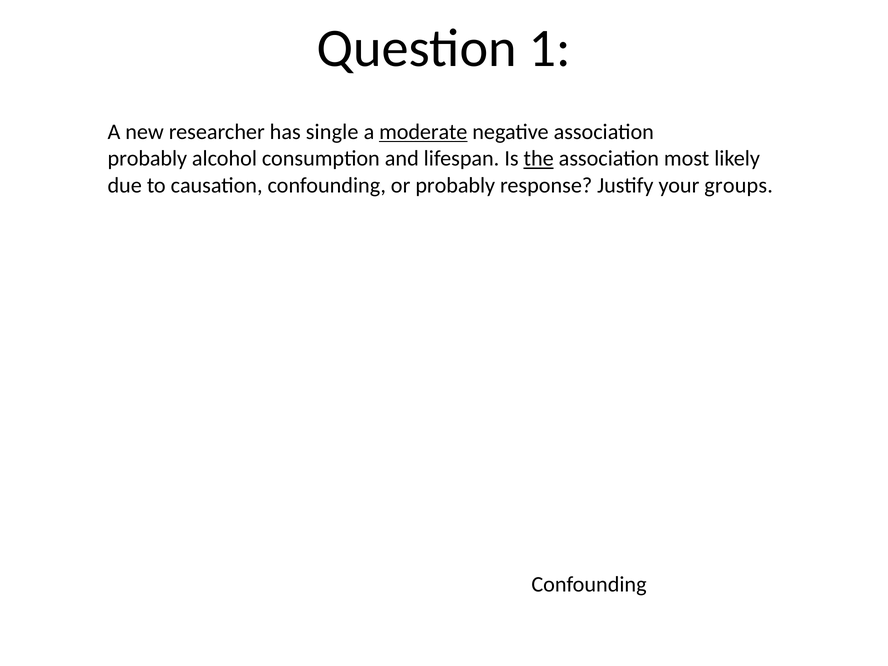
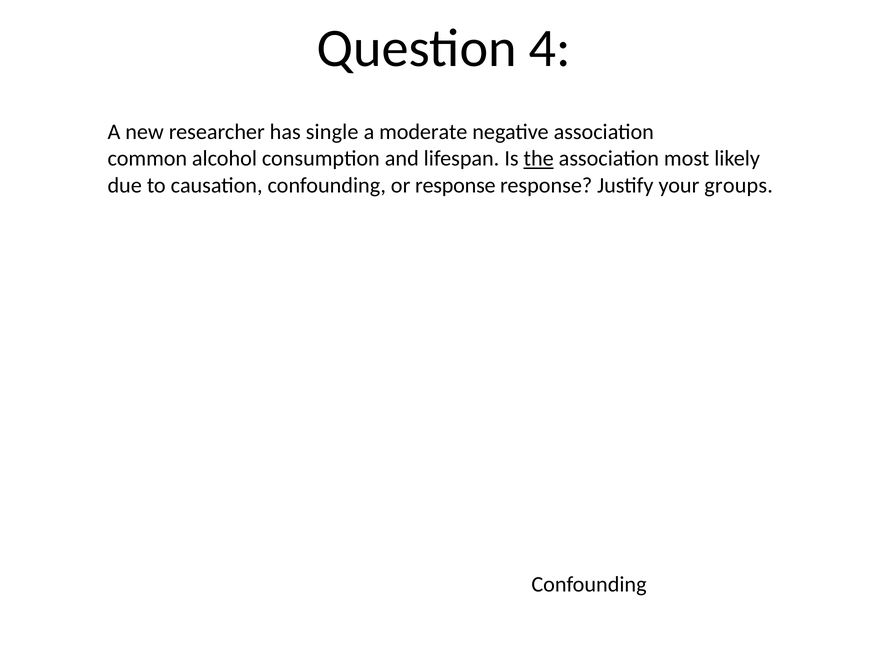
1: 1 -> 4
moderate underline: present -> none
probably at (147, 159): probably -> common
or probably: probably -> response
